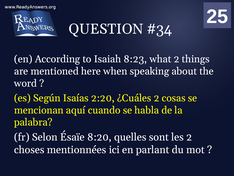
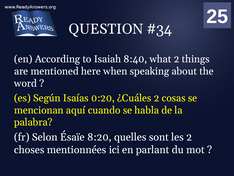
8:23: 8:23 -> 8:40
2:20: 2:20 -> 0:20
